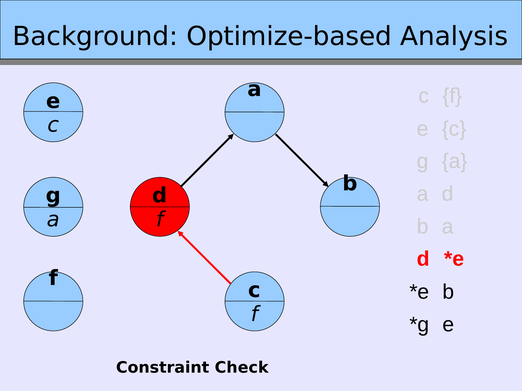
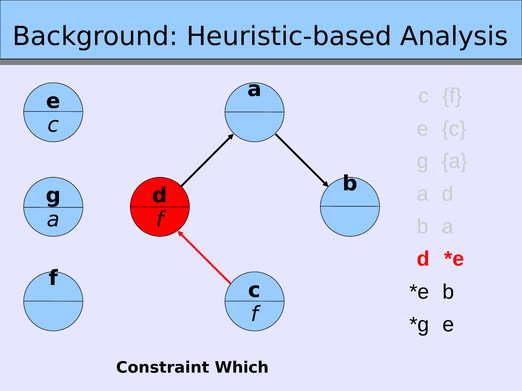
Optimize-based: Optimize-based -> Heuristic-based
Check: Check -> Which
